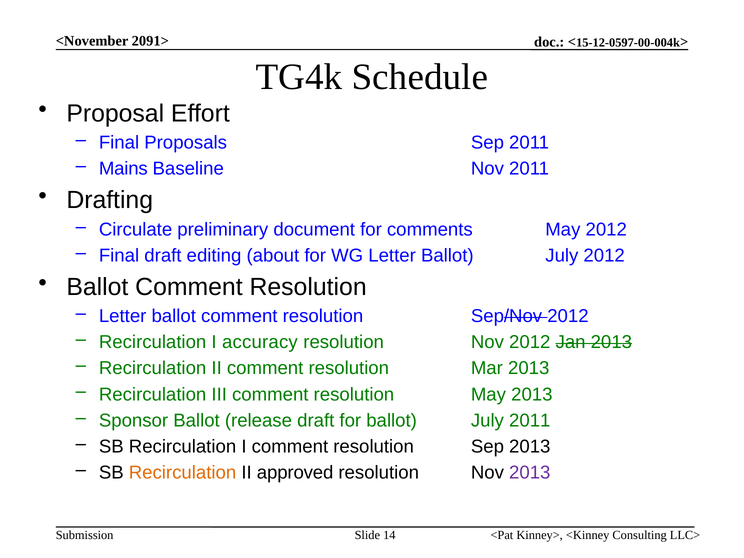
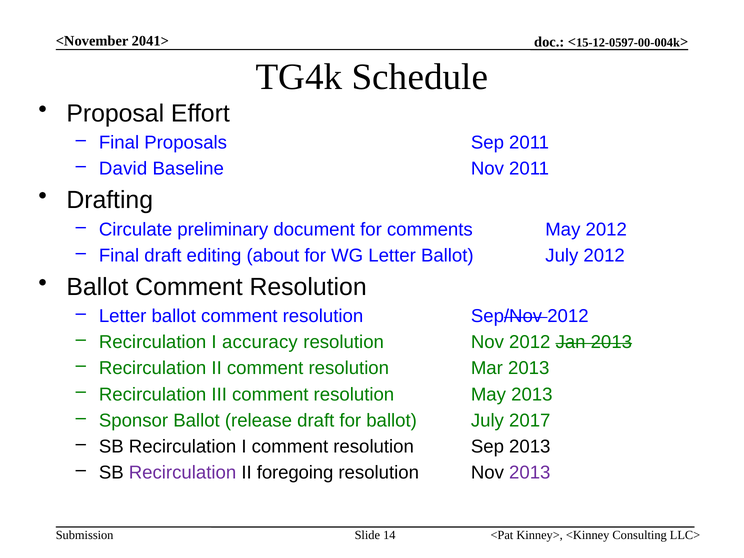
2091>: 2091> -> 2041>
Mains: Mains -> David
July 2011: 2011 -> 2017
Recirculation at (183, 473) colour: orange -> purple
approved: approved -> foregoing
